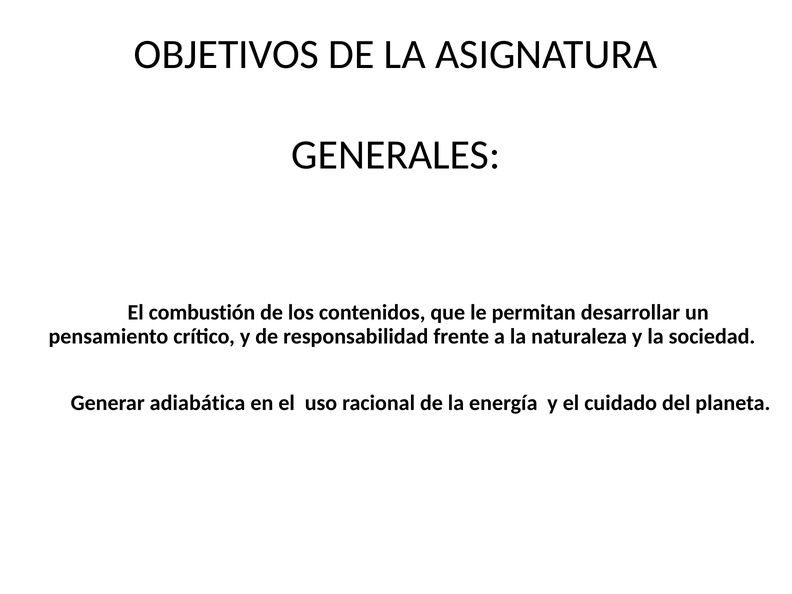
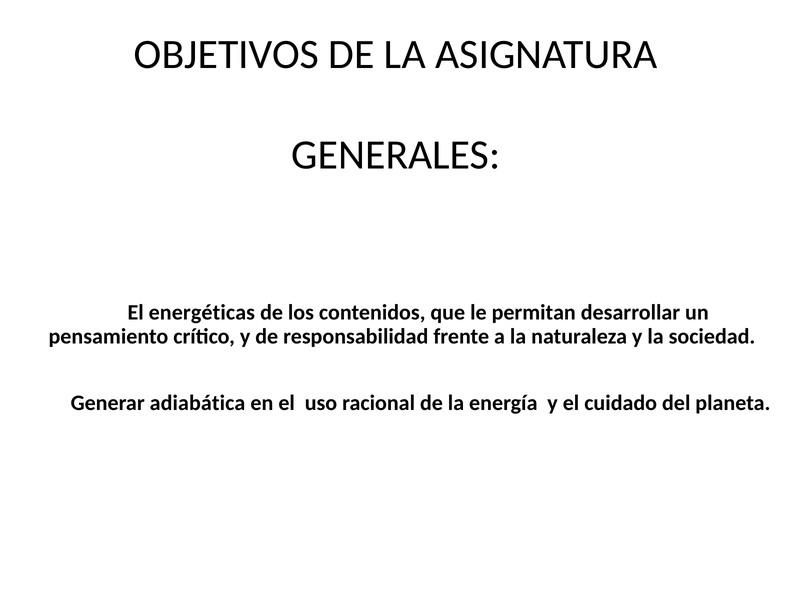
combustión: combustión -> energéticas
